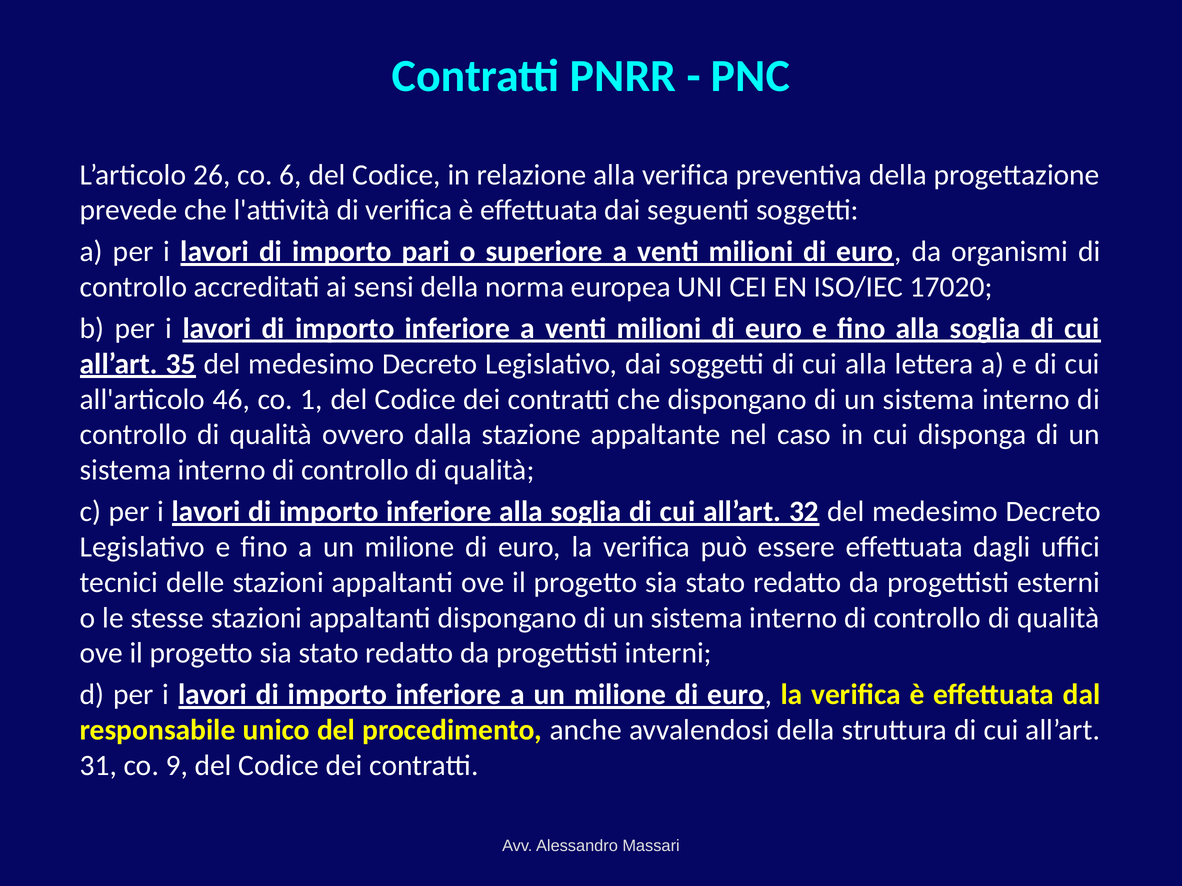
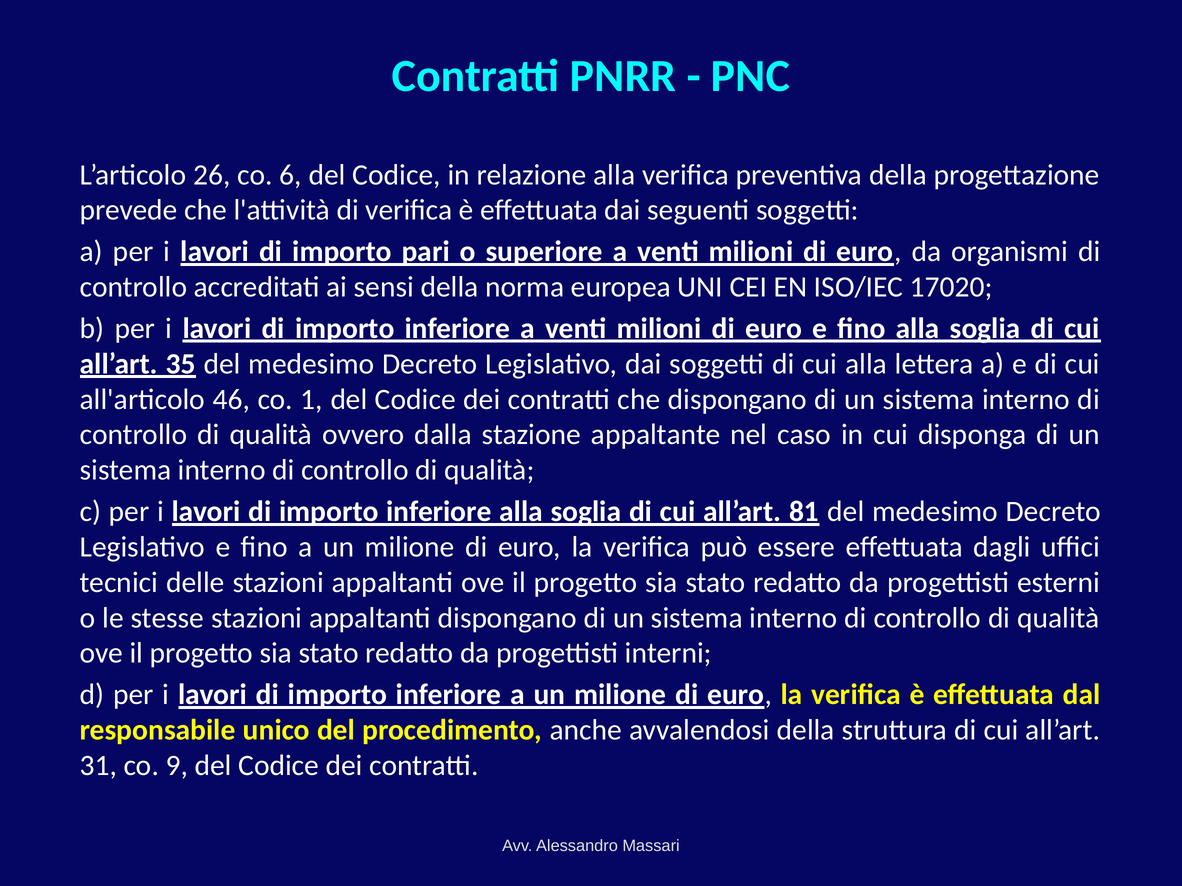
32: 32 -> 81
